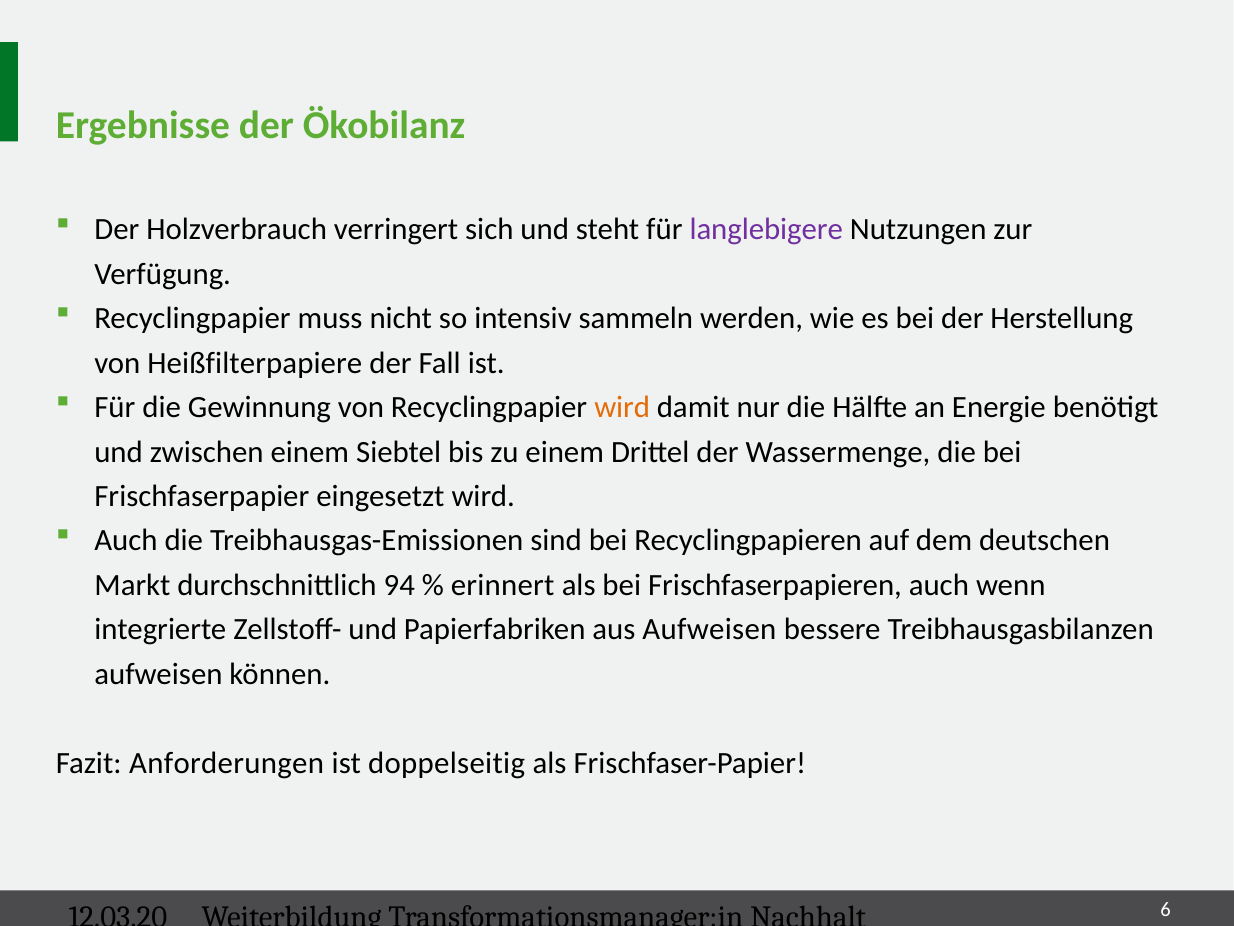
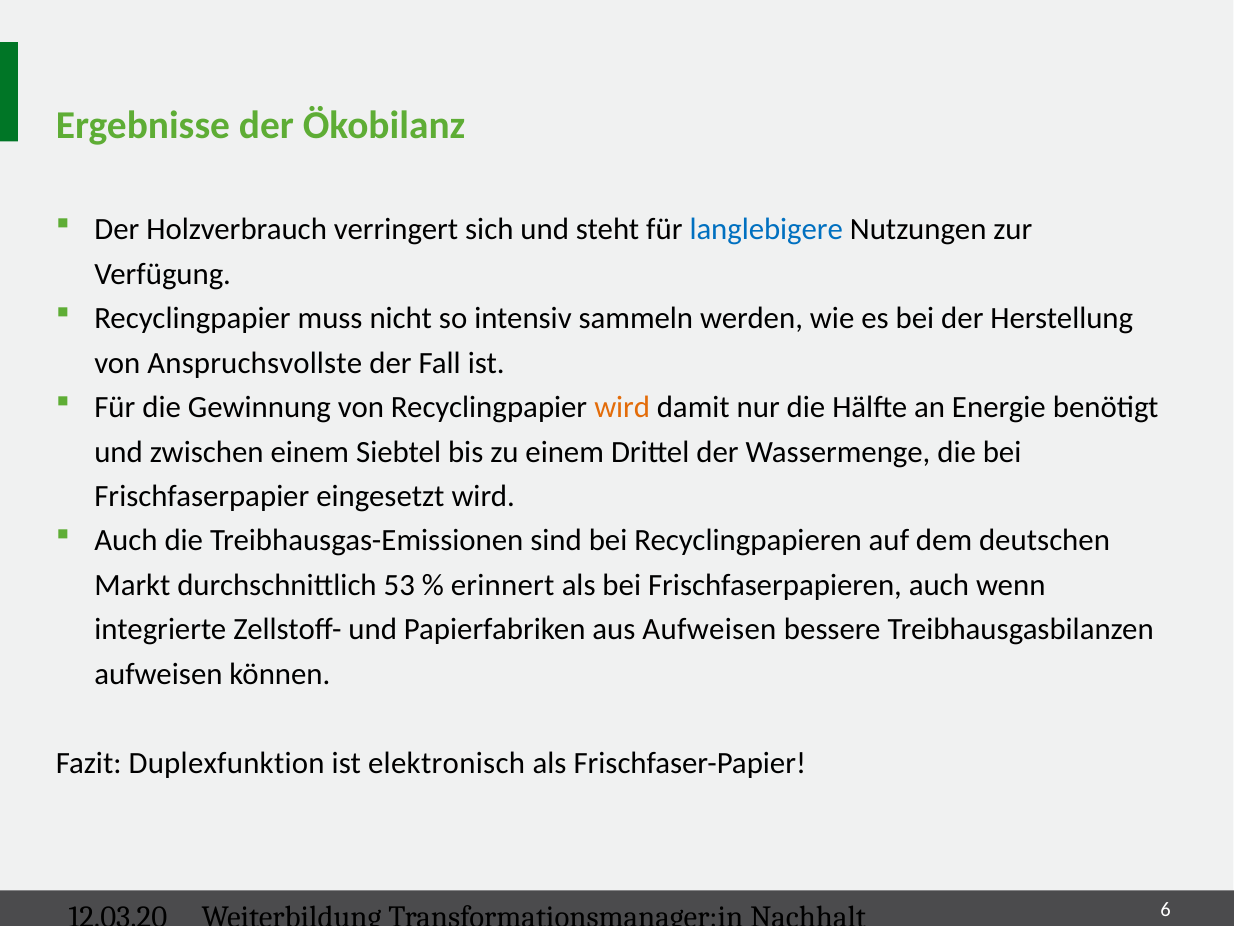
langlebigere colour: purple -> blue
Heißfilterpapiere: Heißfilterpapiere -> Anspruchsvollste
94: 94 -> 53
Anforderungen: Anforderungen -> Duplexfunktion
doppelseitig: doppelseitig -> elektronisch
